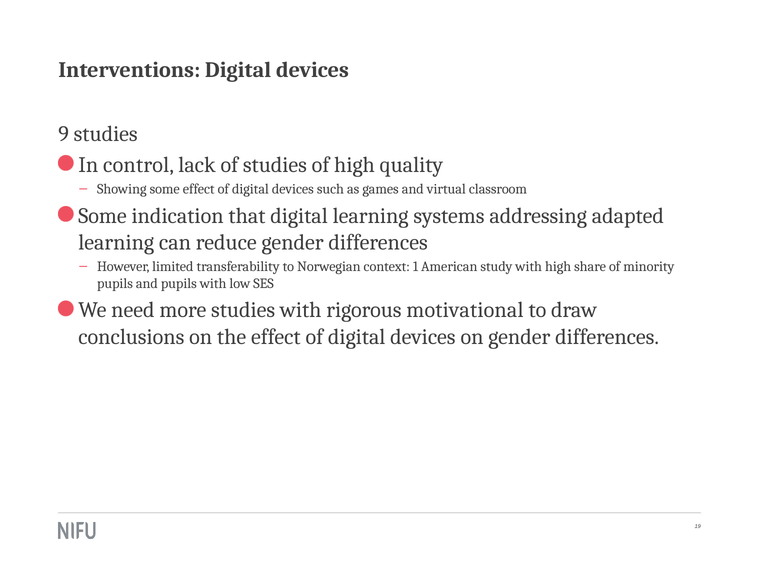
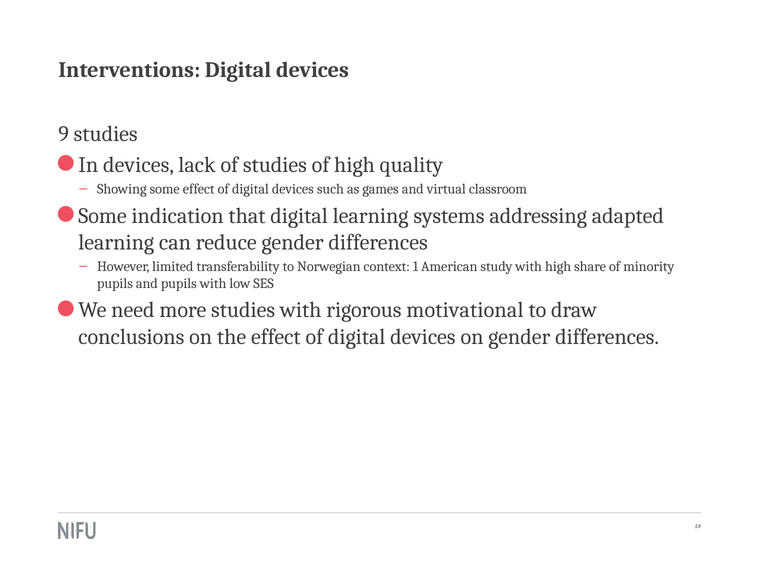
In control: control -> devices
